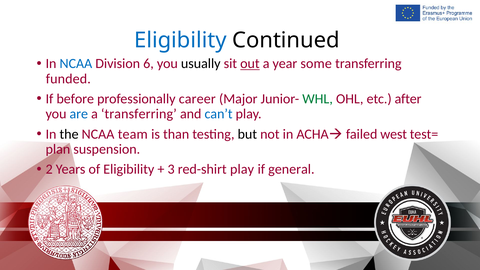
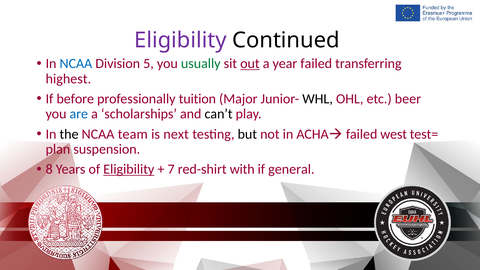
Eligibility at (180, 40) colour: blue -> purple
6: 6 -> 5
usually colour: black -> green
year some: some -> failed
funded: funded -> highest
career: career -> tuition
WHL colour: green -> black
after: after -> beer
a transferring: transferring -> scholarships
can’t colour: blue -> black
than: than -> next
2: 2 -> 8
Eligibility at (129, 169) underline: none -> present
3: 3 -> 7
red-shirt play: play -> with
